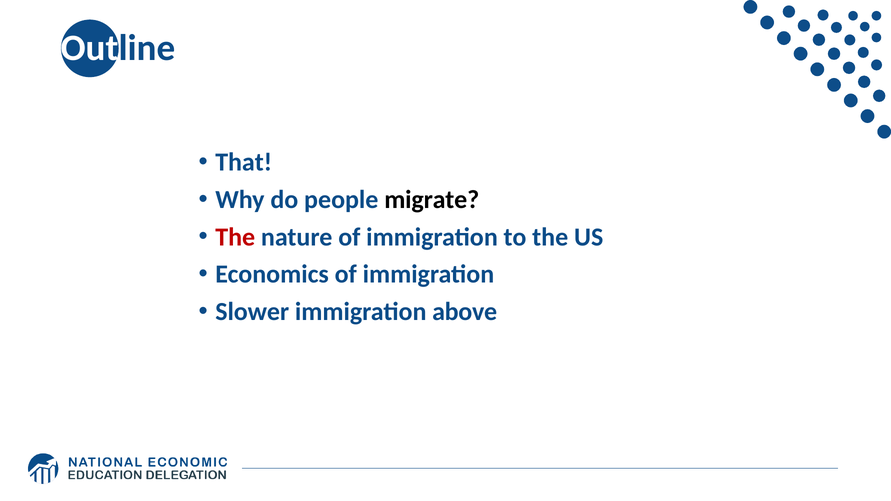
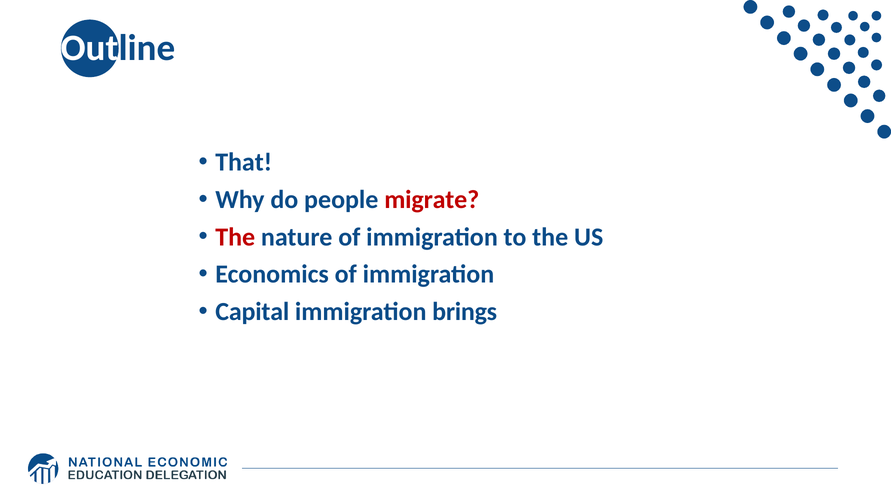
migrate colour: black -> red
Slower: Slower -> Capital
above: above -> brings
